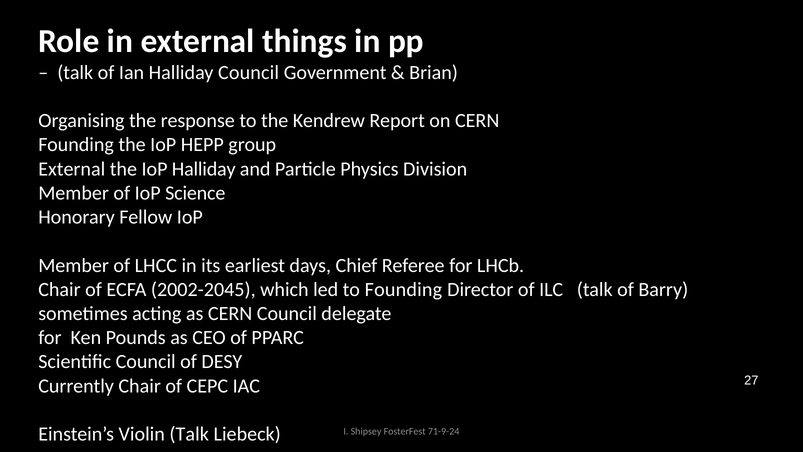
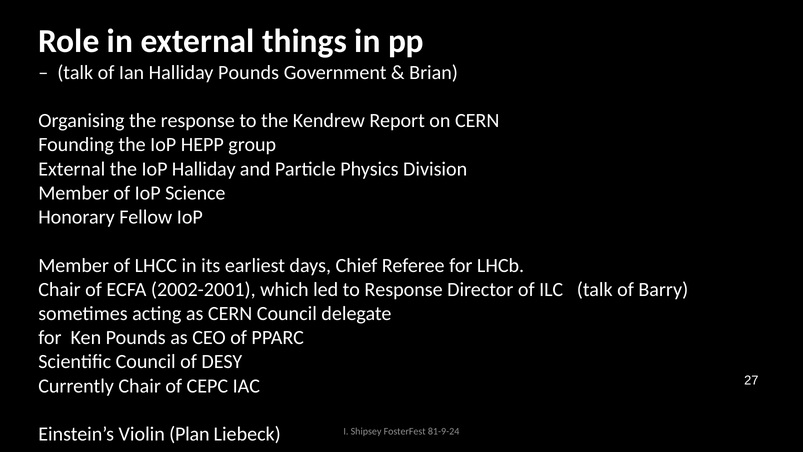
Halliday Council: Council -> Pounds
2002-2045: 2002-2045 -> 2002-2001
to Founding: Founding -> Response
Violin Talk: Talk -> Plan
71-9-24: 71-9-24 -> 81-9-24
